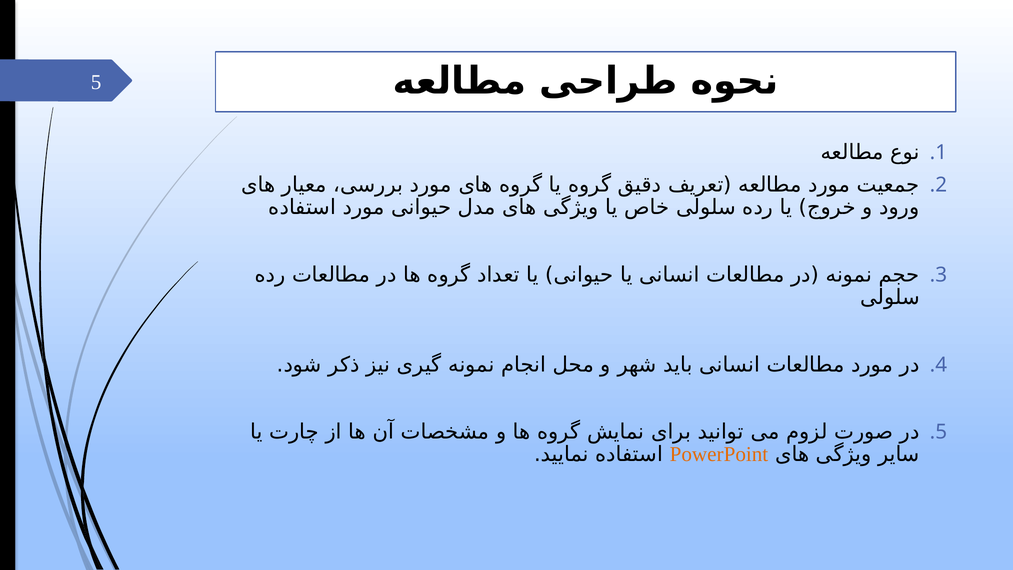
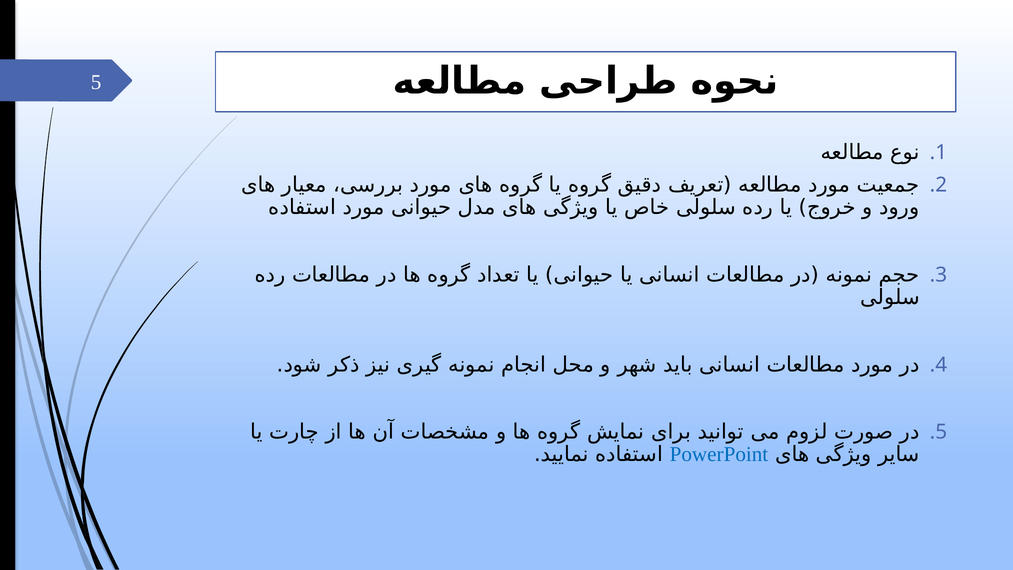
PowerPoint colour: orange -> blue
